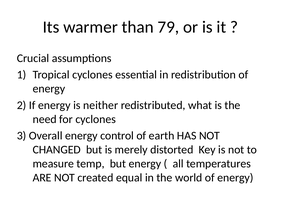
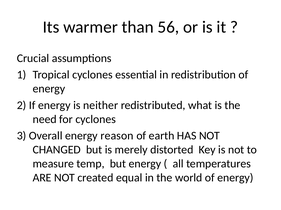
79: 79 -> 56
control: control -> reason
